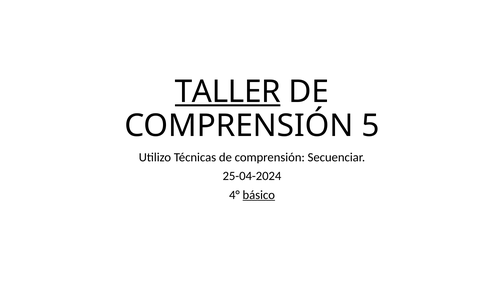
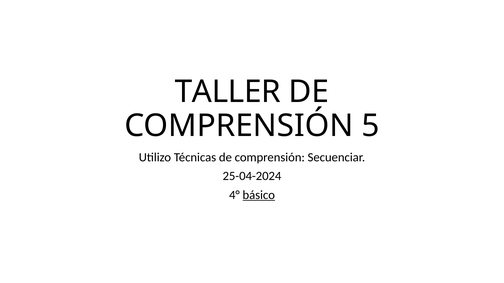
TALLER underline: present -> none
